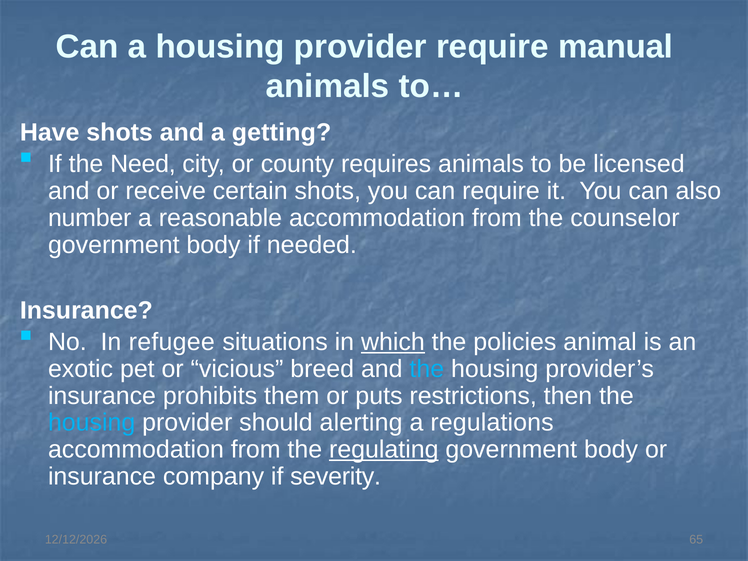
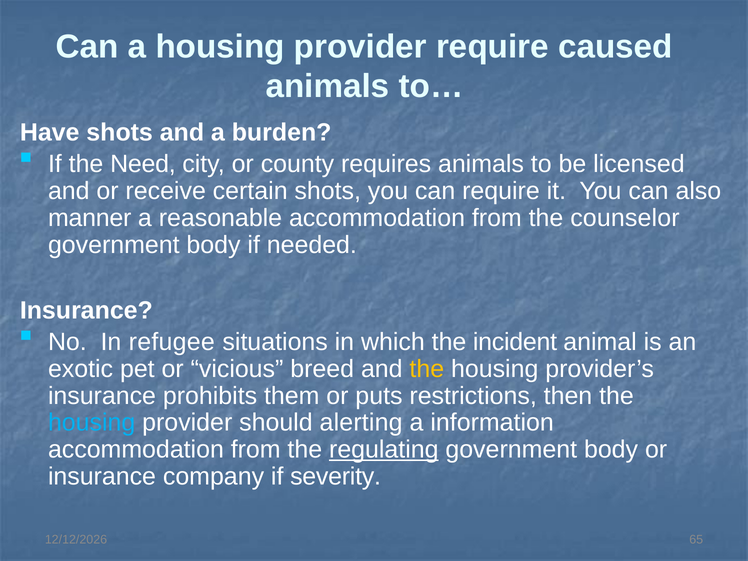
manual: manual -> caused
getting: getting -> burden
number: number -> manner
which underline: present -> none
policies: policies -> incident
the at (427, 369) colour: light blue -> yellow
regulations: regulations -> information
